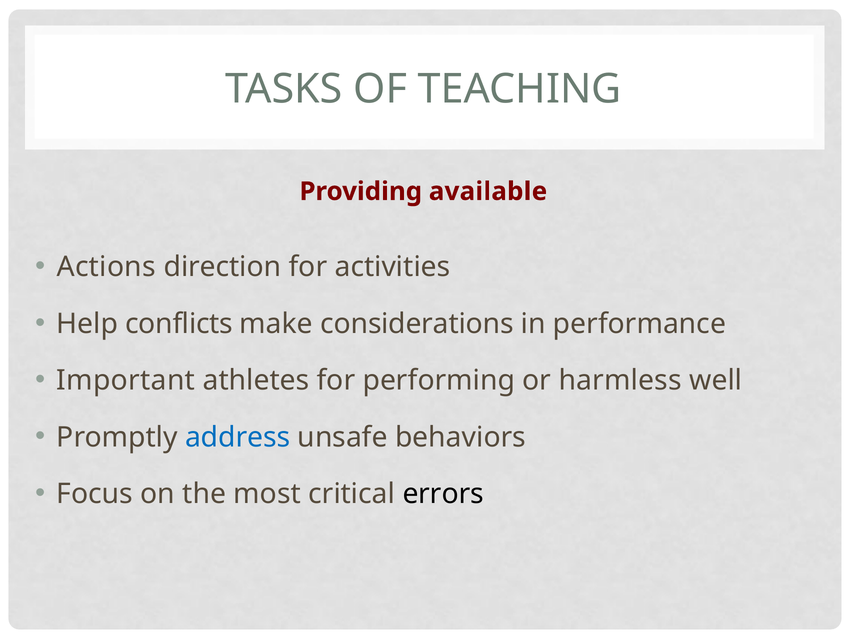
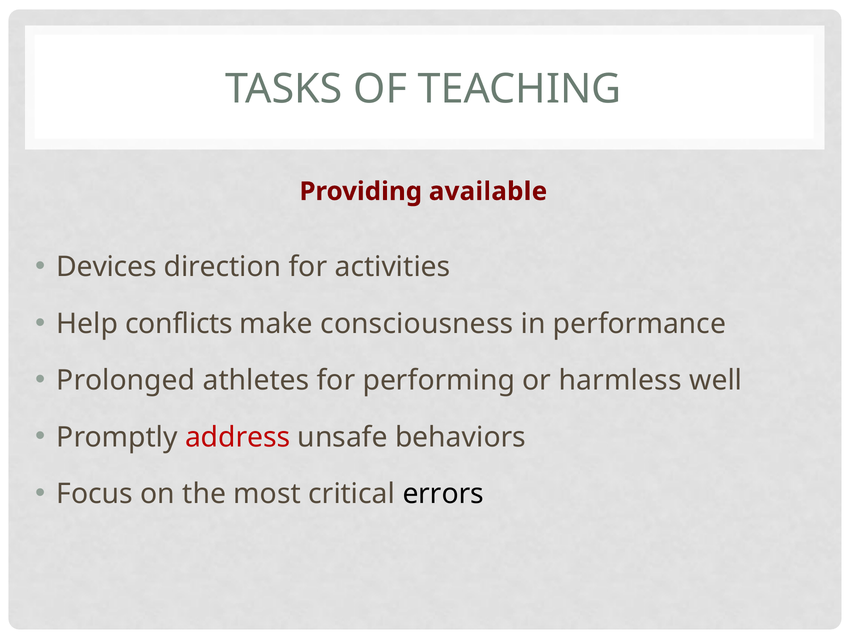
Actions: Actions -> Devices
considerations: considerations -> consciousness
Important: Important -> Prolonged
address colour: blue -> red
